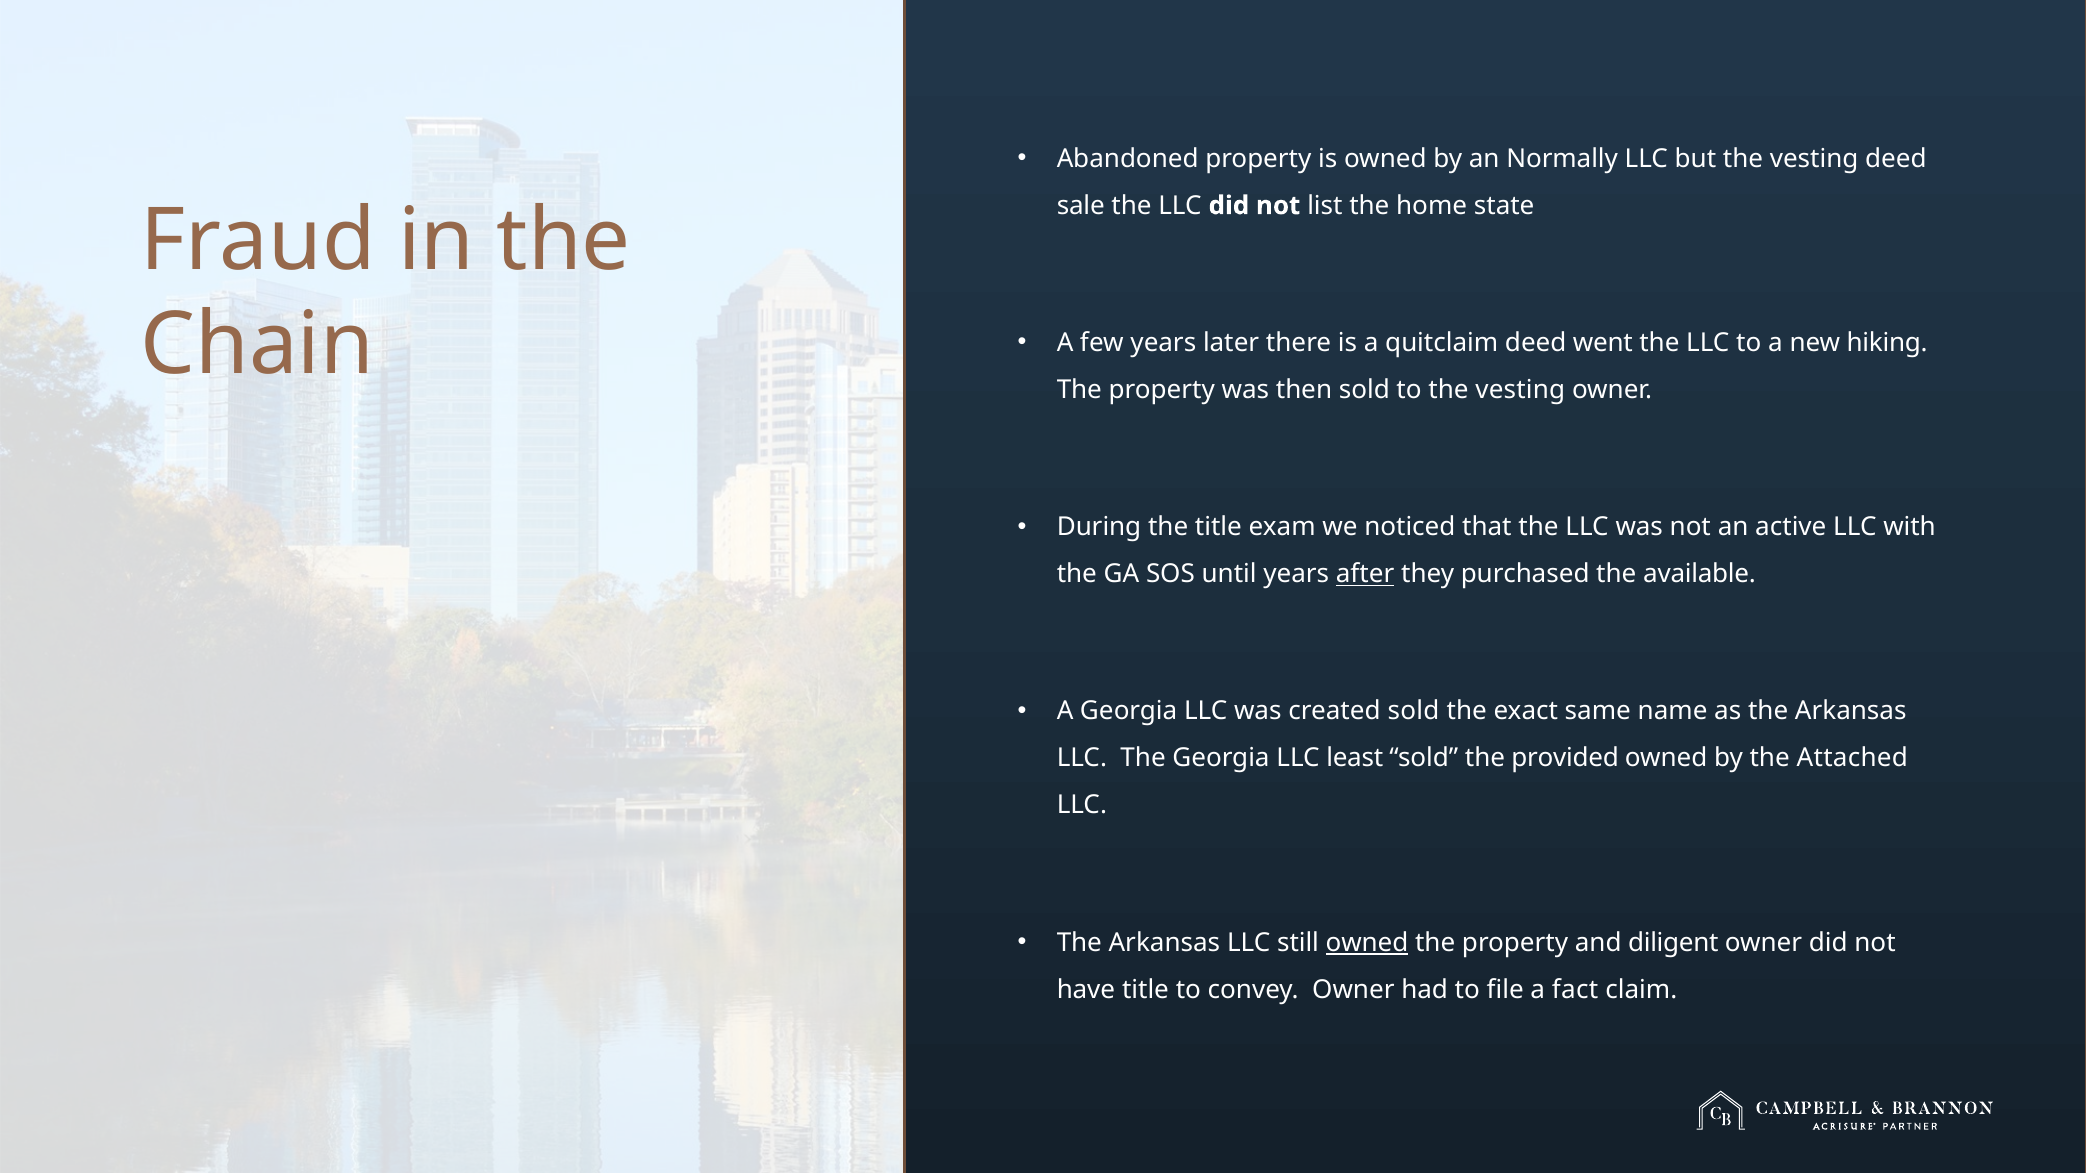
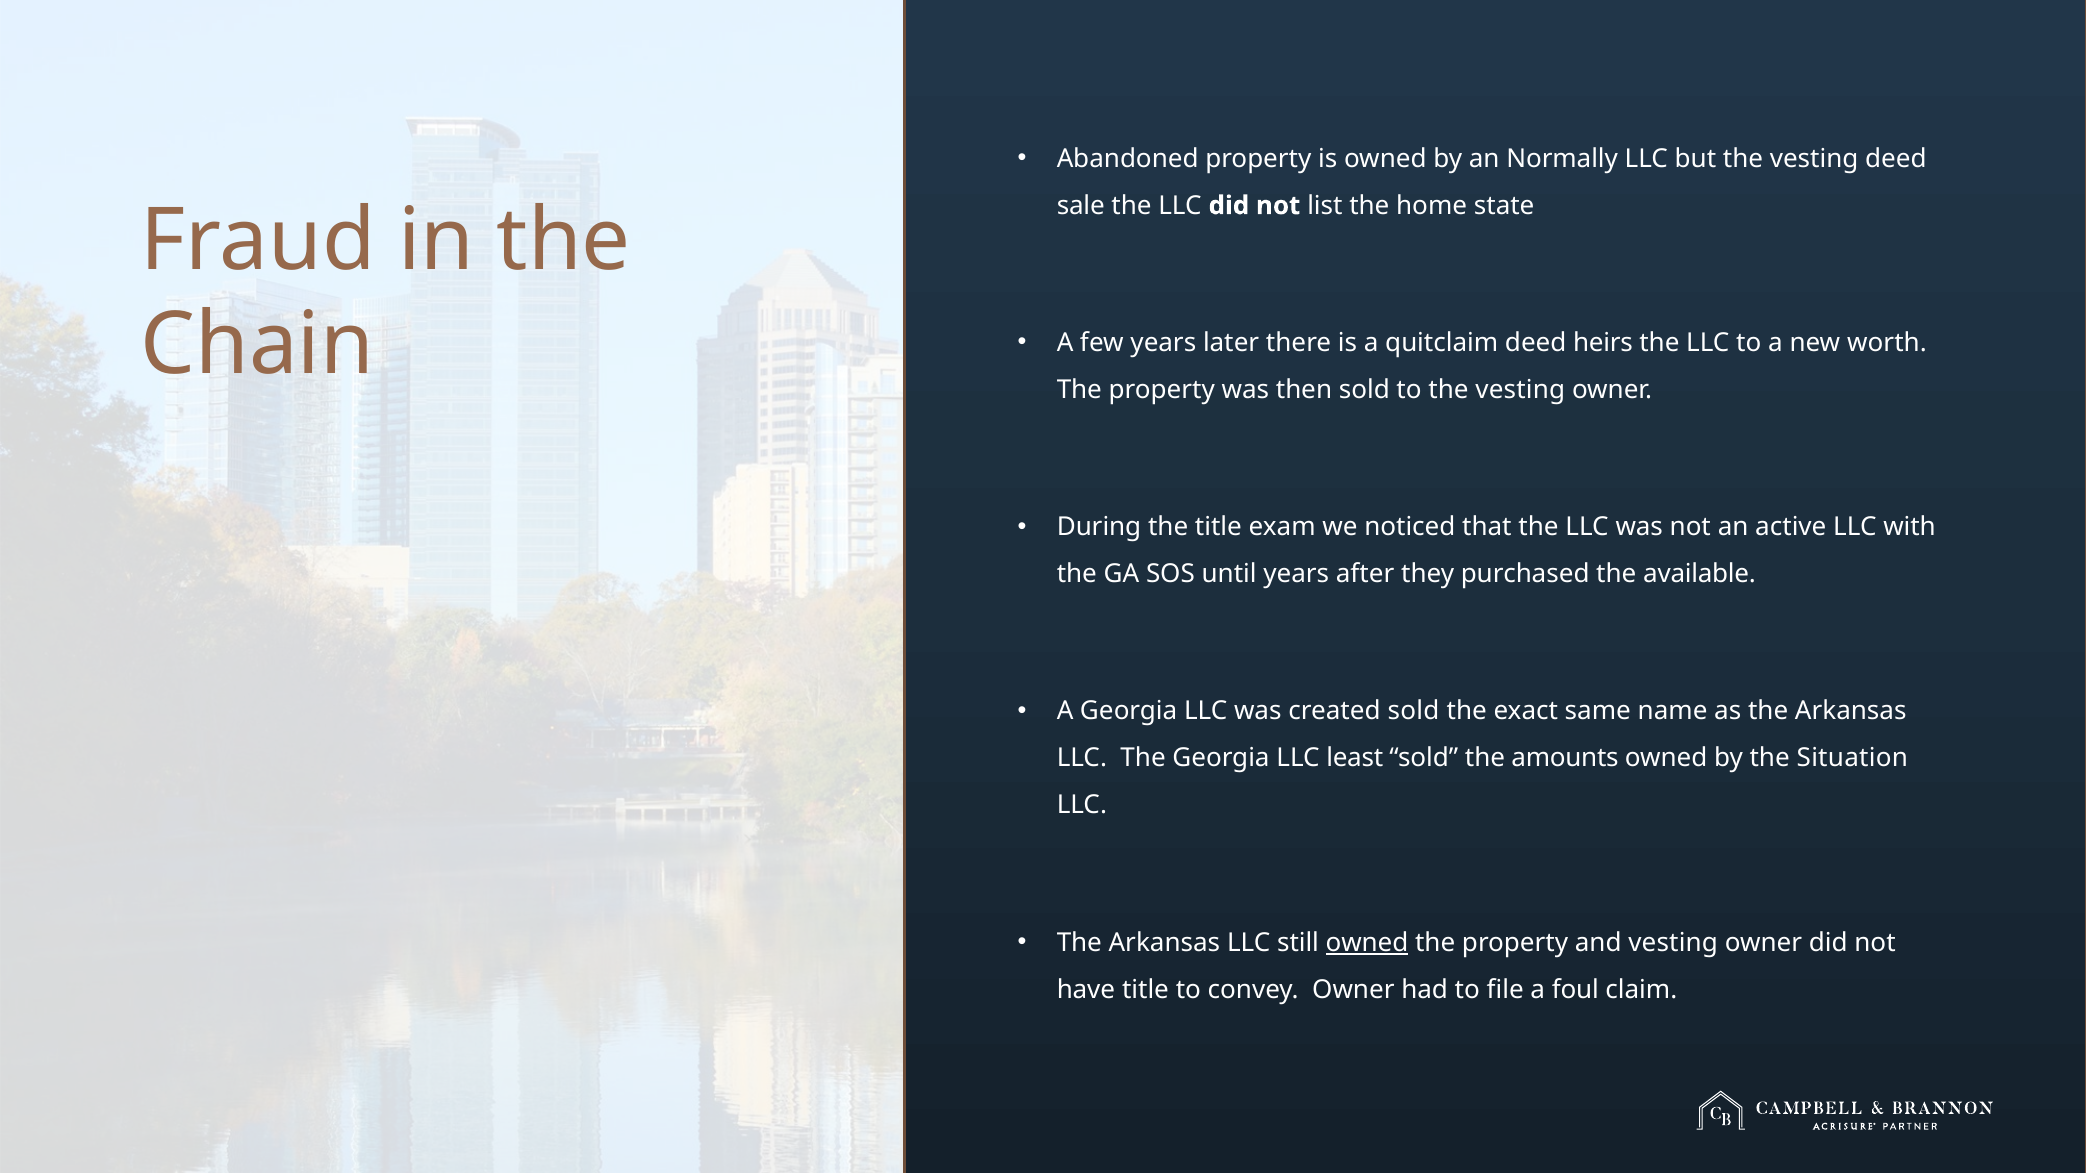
went: went -> heirs
hiking: hiking -> worth
after underline: present -> none
provided: provided -> amounts
Attached: Attached -> Situation
and diligent: diligent -> vesting
fact: fact -> foul
